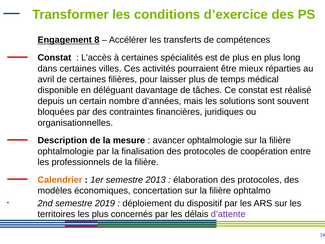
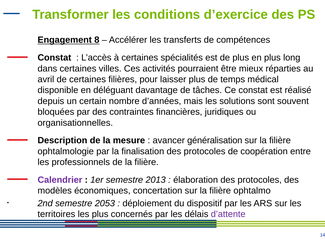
avancer ophtalmologie: ophtalmologie -> généralisation
Calendrier colour: orange -> purple
2019: 2019 -> 2053
